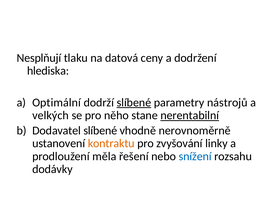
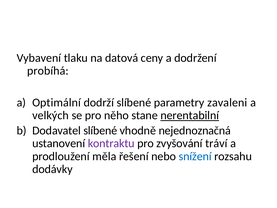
Nesplňují: Nesplňují -> Vybavení
hlediska: hlediska -> probíhá
slíbené at (134, 102) underline: present -> none
nástrojů: nástrojů -> zavaleni
nerovnoměrně: nerovnoměrně -> nejednoznačná
kontraktu colour: orange -> purple
linky: linky -> tráví
